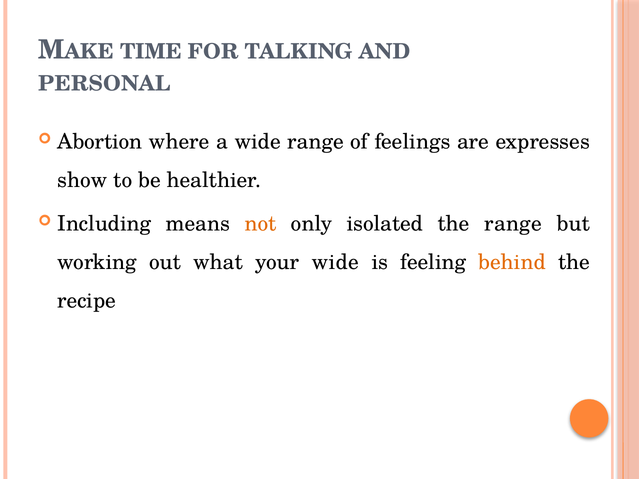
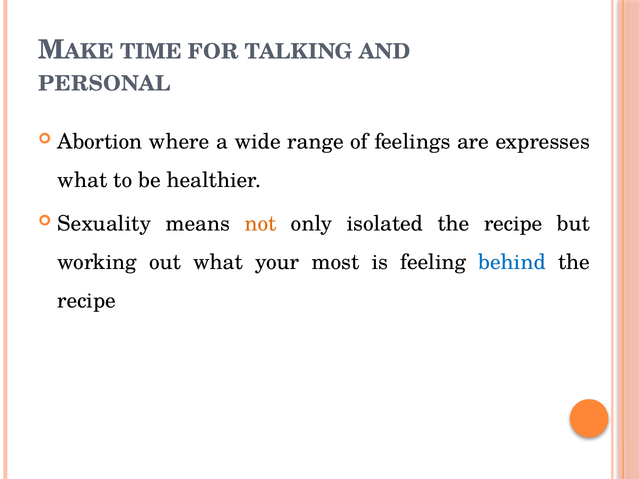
show at (82, 180): show -> what
Including: Including -> Sexuality
range at (513, 224): range -> recipe
your wide: wide -> most
behind colour: orange -> blue
